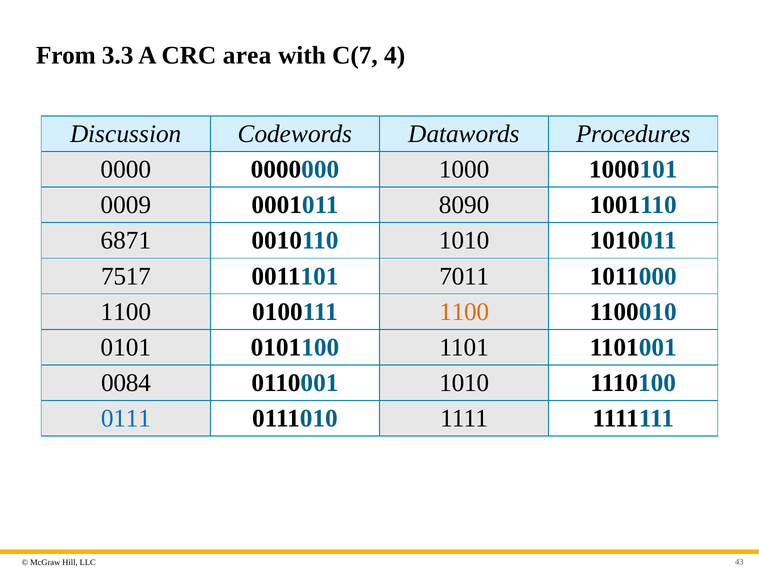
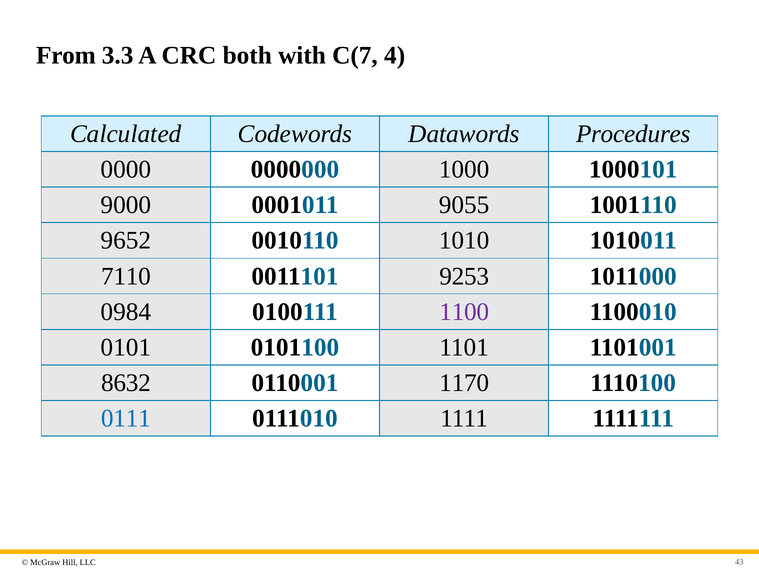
area: area -> both
Discussion: Discussion -> Calculated
0009: 0009 -> 9000
8090: 8090 -> 9055
6871: 6871 -> 9652
7517: 7517 -> 7110
7011: 7011 -> 9253
1100 at (126, 312): 1100 -> 0984
1100 at (464, 312) colour: orange -> purple
0084: 0084 -> 8632
0110001 1010: 1010 -> 1170
